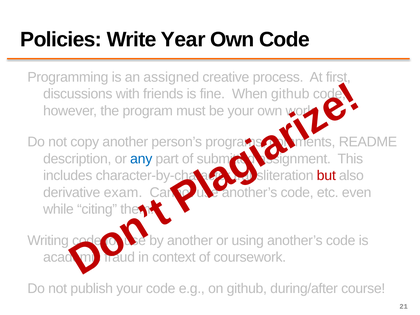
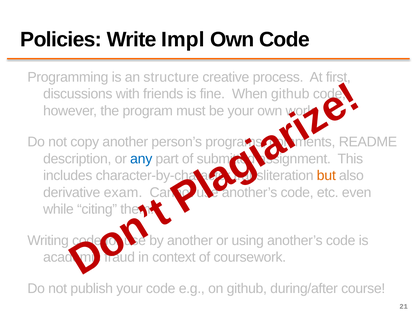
Year: Year -> Impl
assigned: assigned -> structure
but colour: red -> orange
